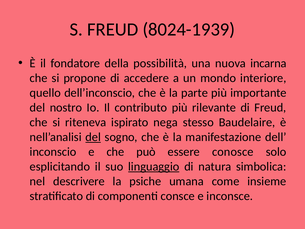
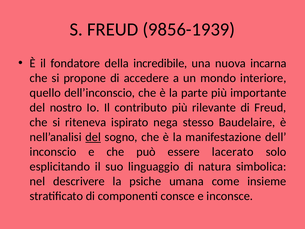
8024-1939: 8024-1939 -> 9856-1939
possibilità: possibilità -> incredibile
conosce: conosce -> lacerato
linguaggio underline: present -> none
